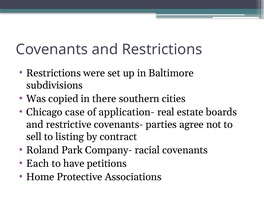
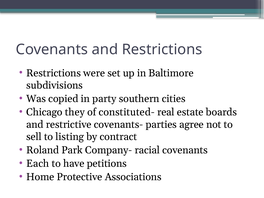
there: there -> party
case: case -> they
application-: application- -> constituted-
